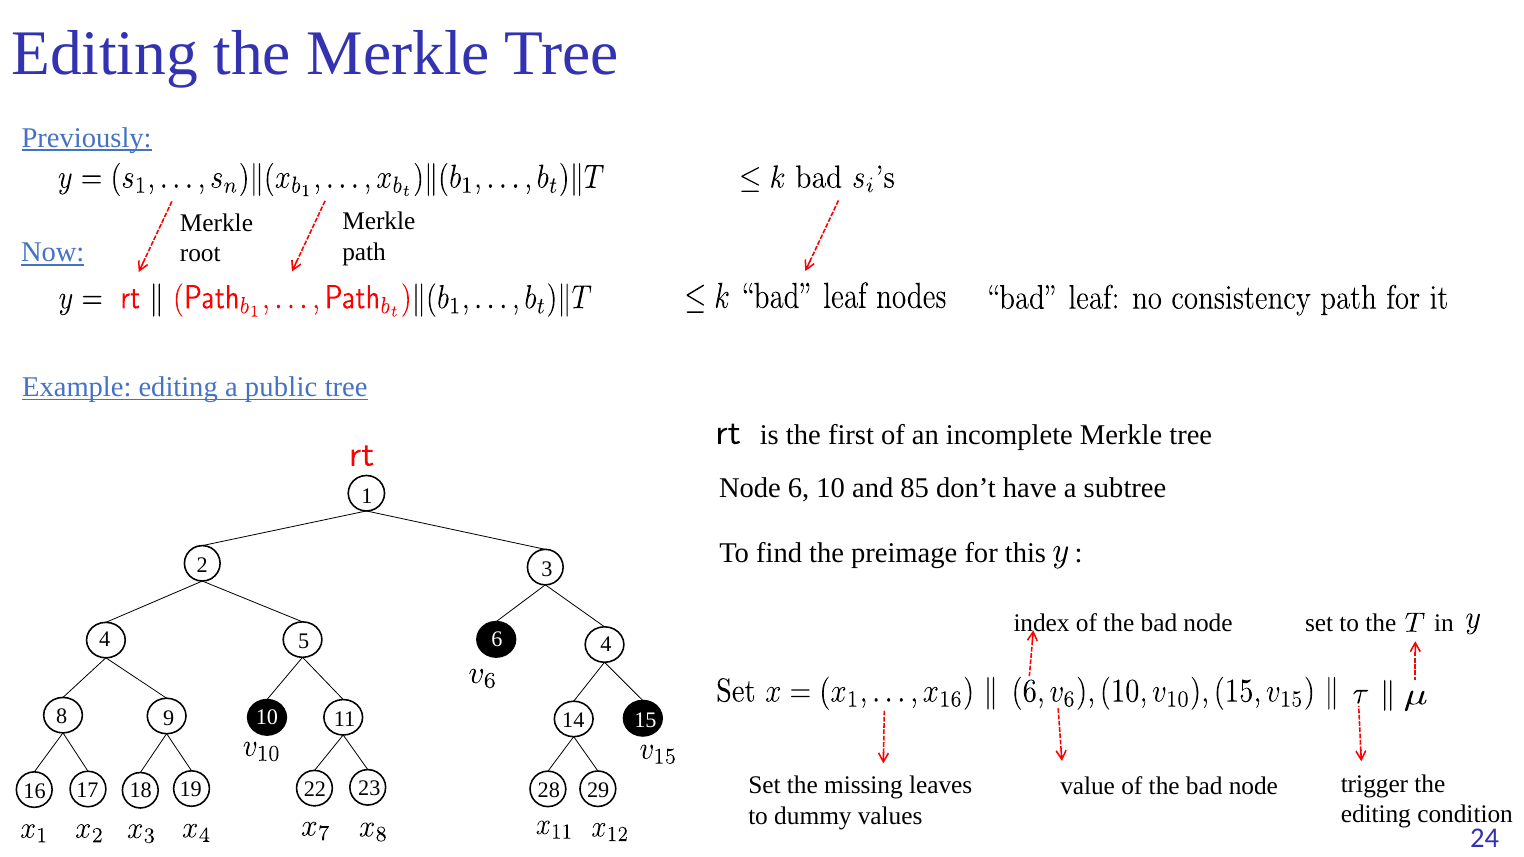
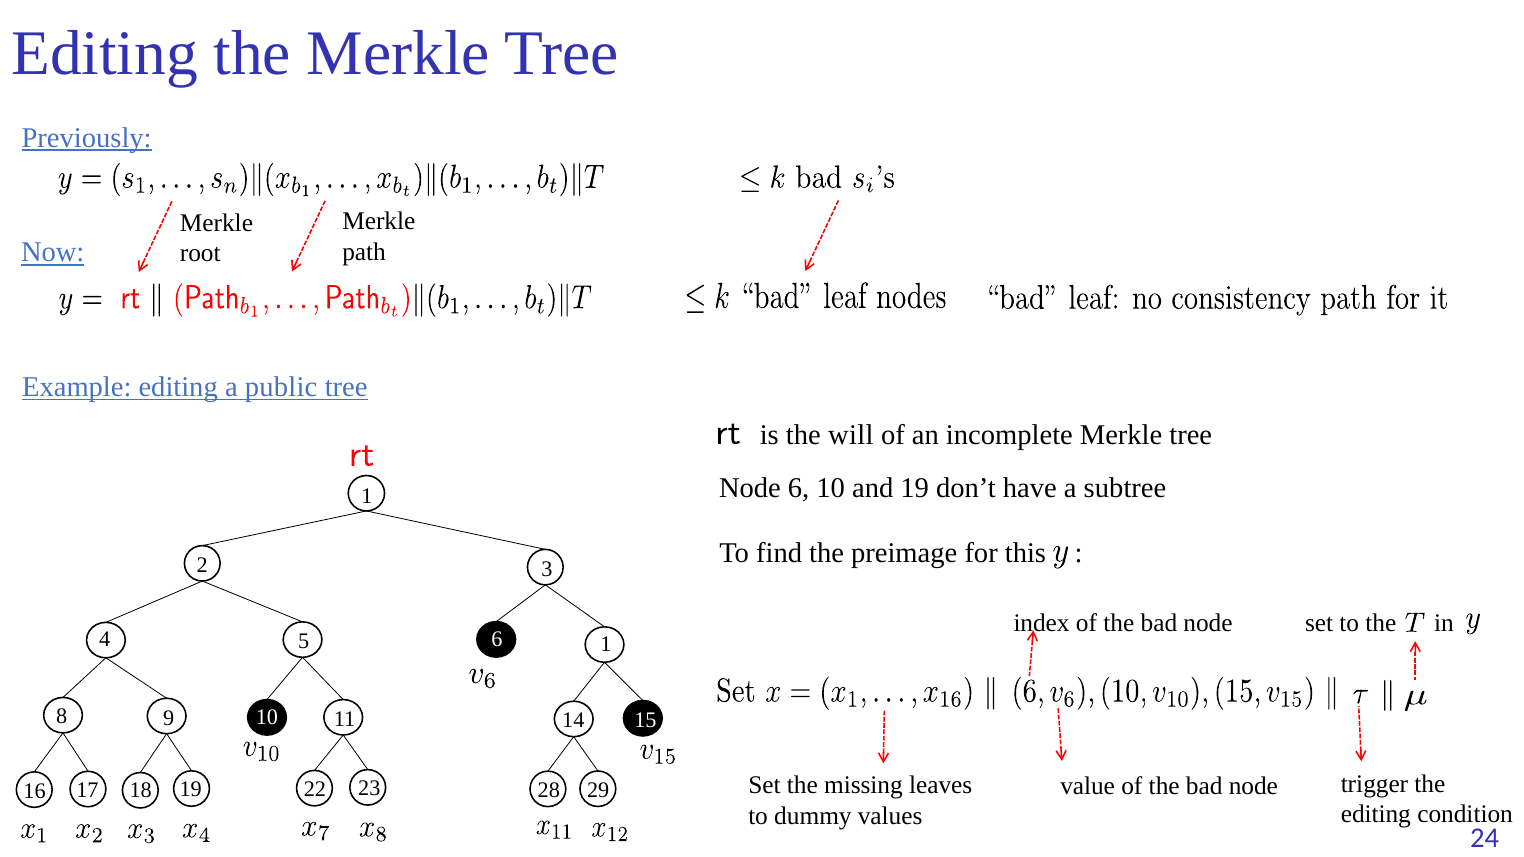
first: first -> will
and 85: 85 -> 19
5 4: 4 -> 1
